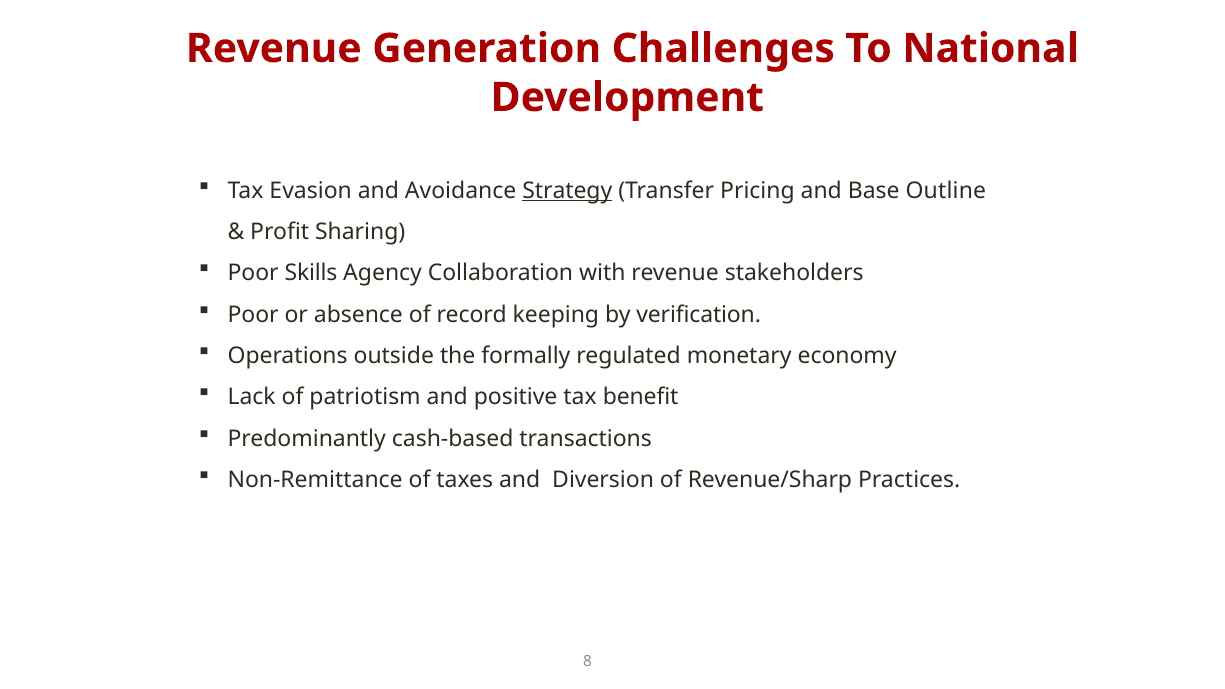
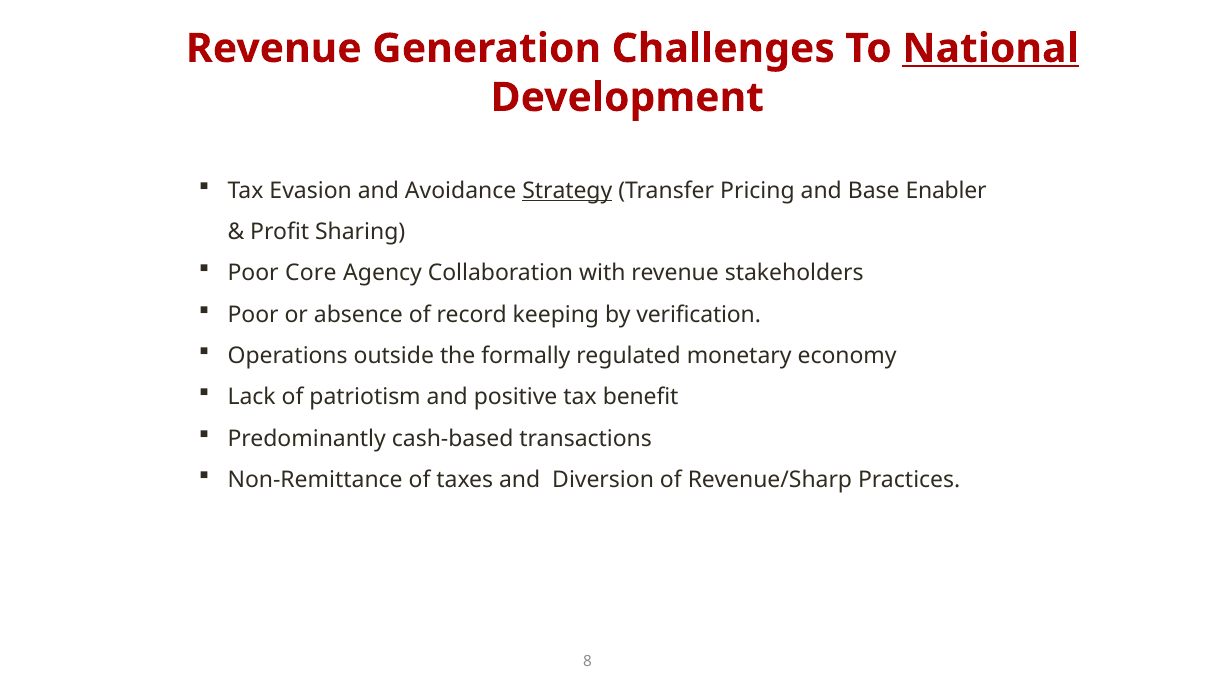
National underline: none -> present
Outline: Outline -> Enabler
Skills: Skills -> Core
